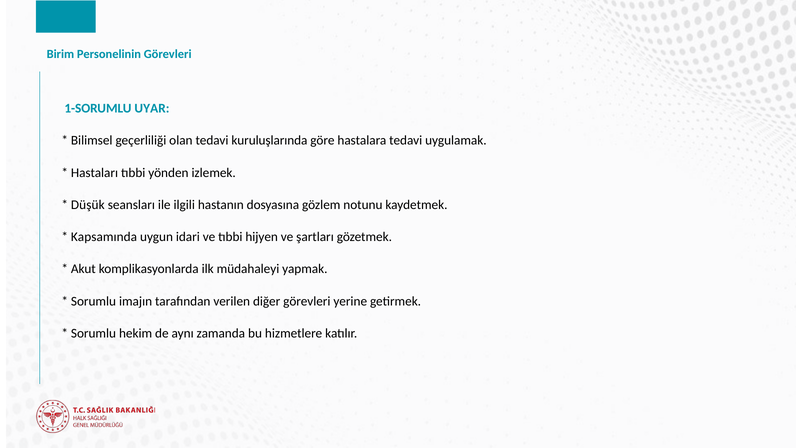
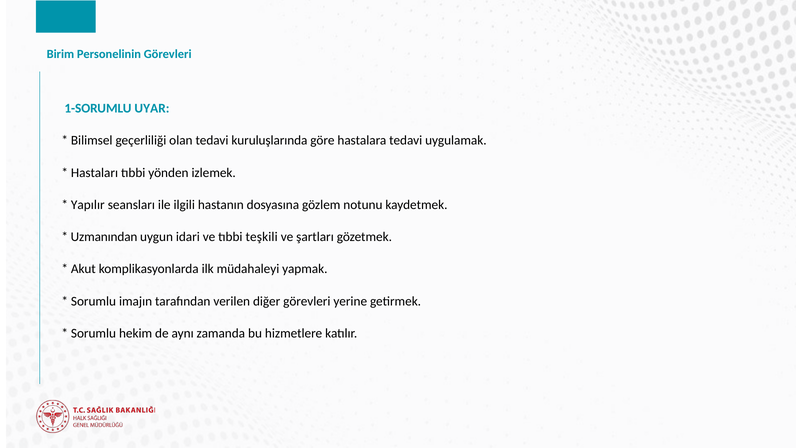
Düşük: Düşük -> Yapılır
Kapsamında: Kapsamında -> Uzmanından
hijyen: hijyen -> teşkili
